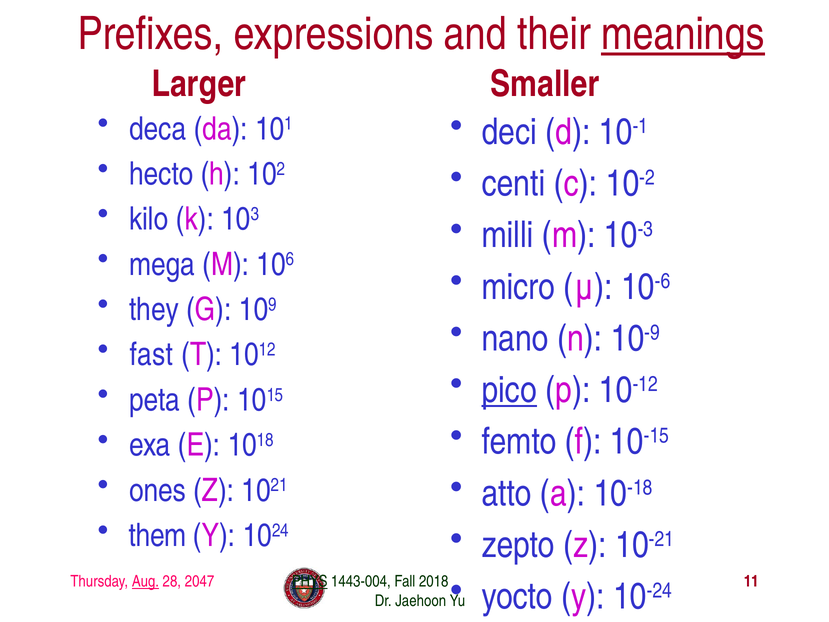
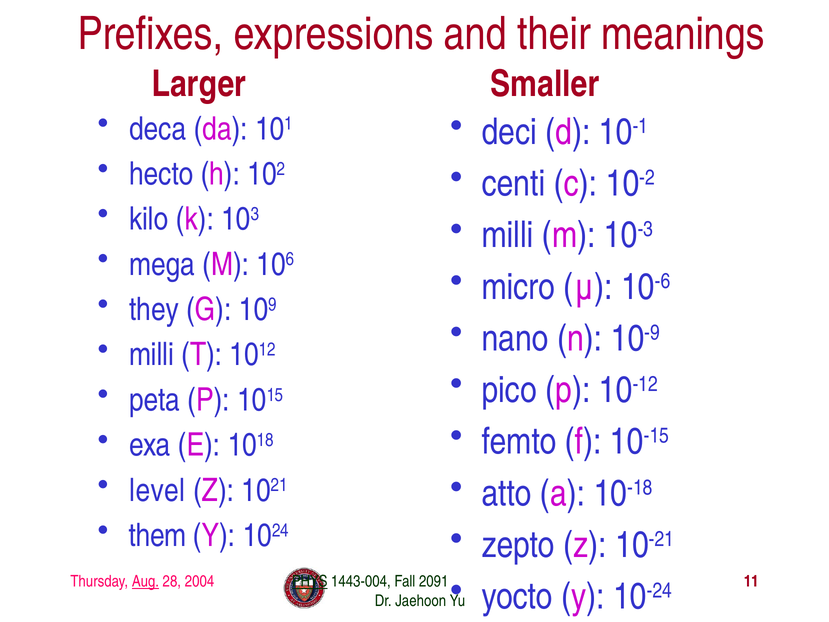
meanings underline: present -> none
fast at (151, 355): fast -> milli
pico underline: present -> none
ones: ones -> level
2047: 2047 -> 2004
2018: 2018 -> 2091
